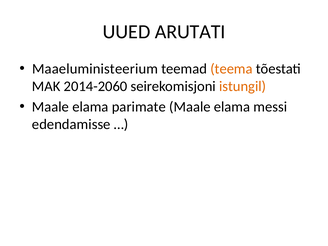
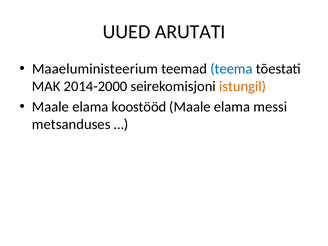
teema colour: orange -> blue
2014-2060: 2014-2060 -> 2014-2000
parimate: parimate -> koostööd
edendamisse: edendamisse -> metsanduses
